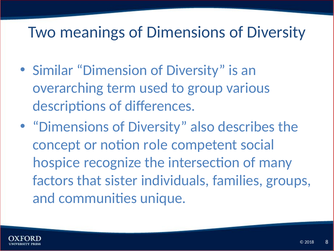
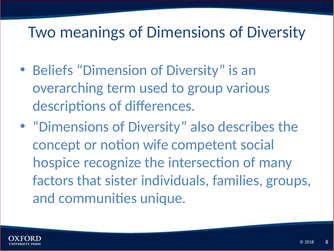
Similar: Similar -> Beliefs
role: role -> wife
